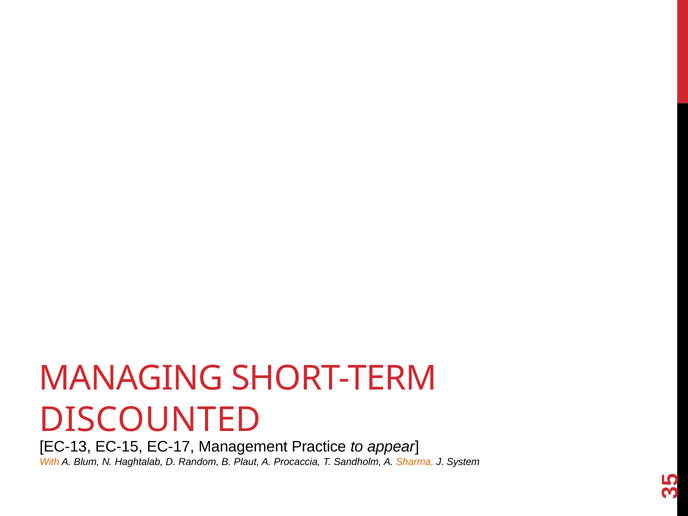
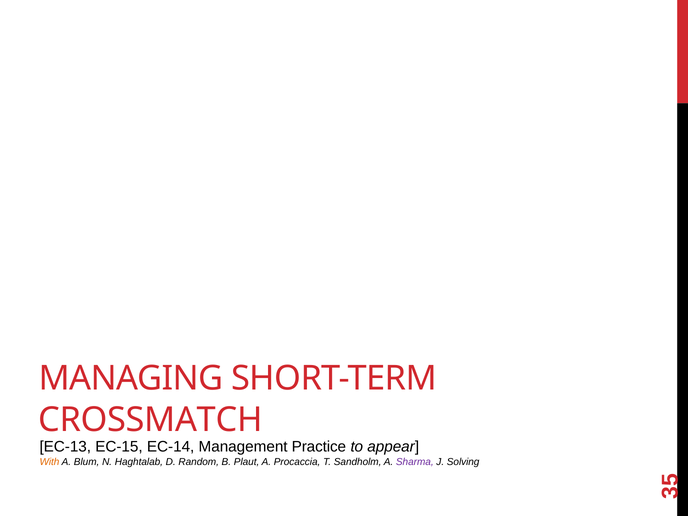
DISCOUNTED: DISCOUNTED -> CROSSMATCH
EC-17: EC-17 -> EC-14
Sharma colour: orange -> purple
System: System -> Solving
